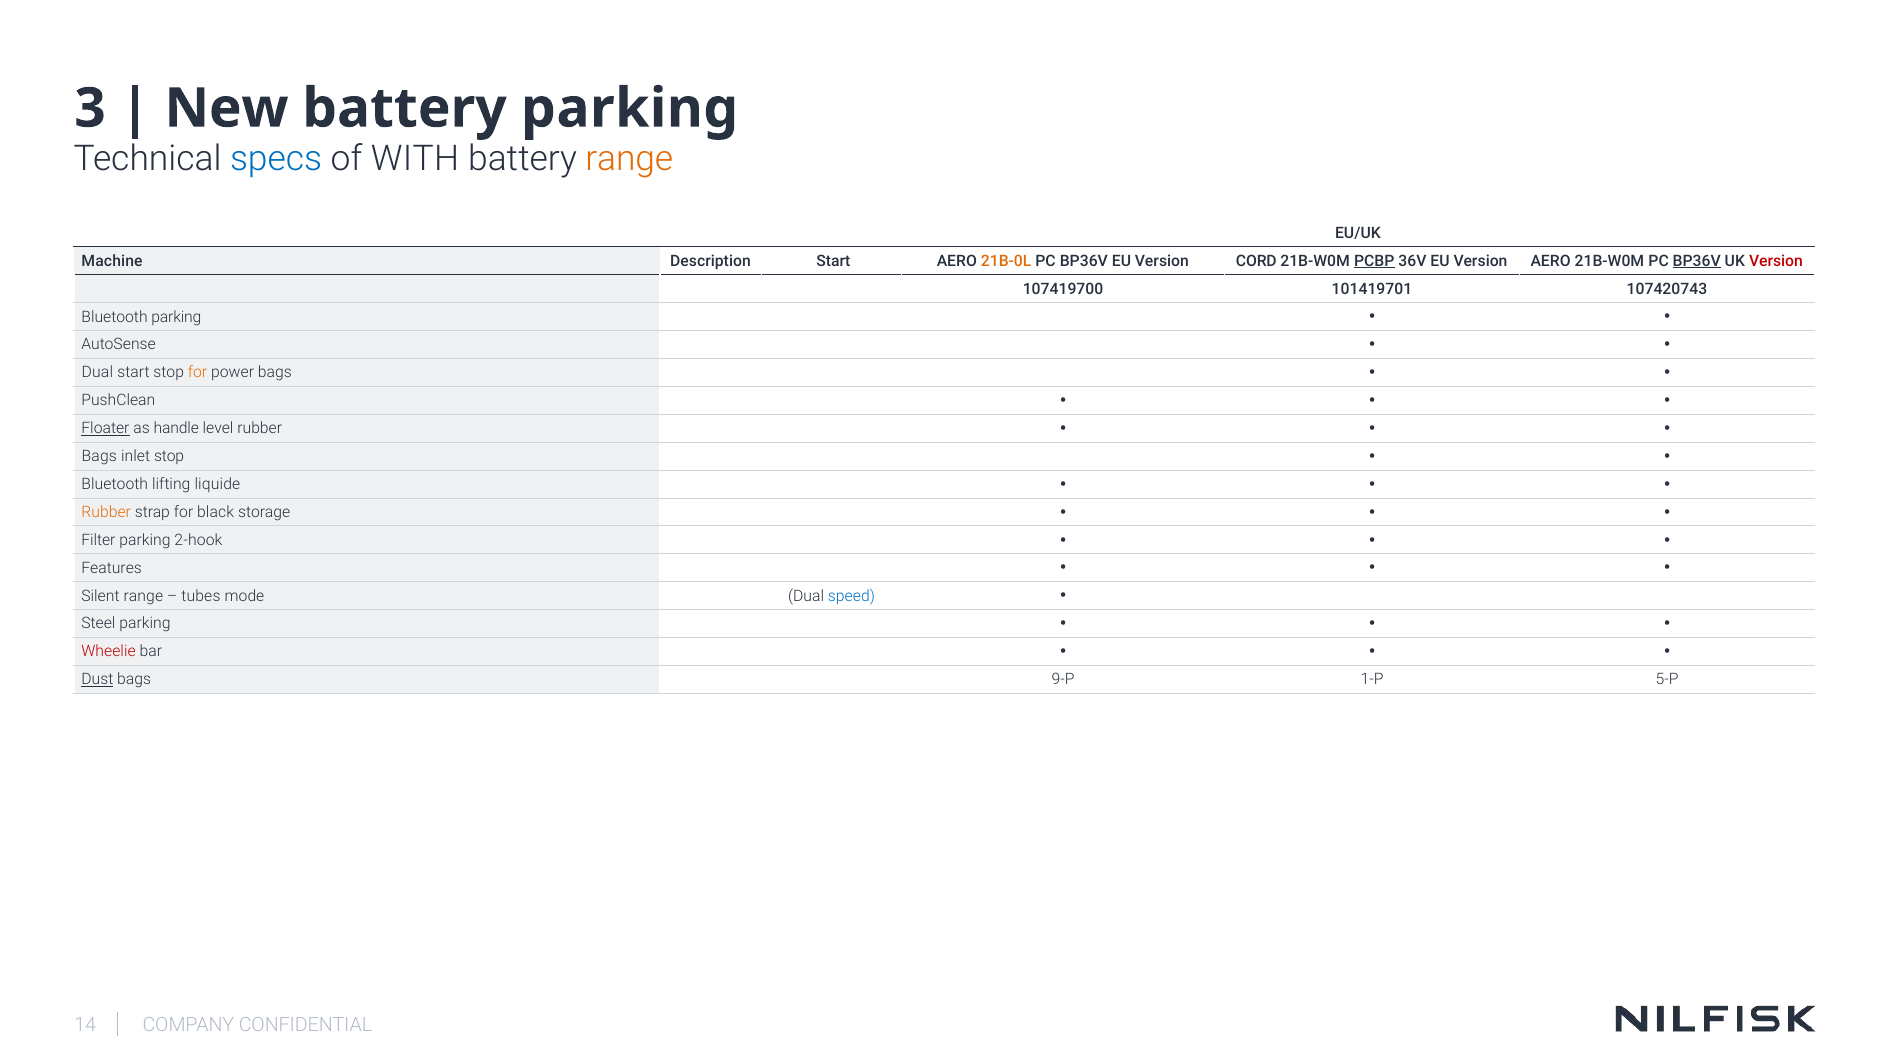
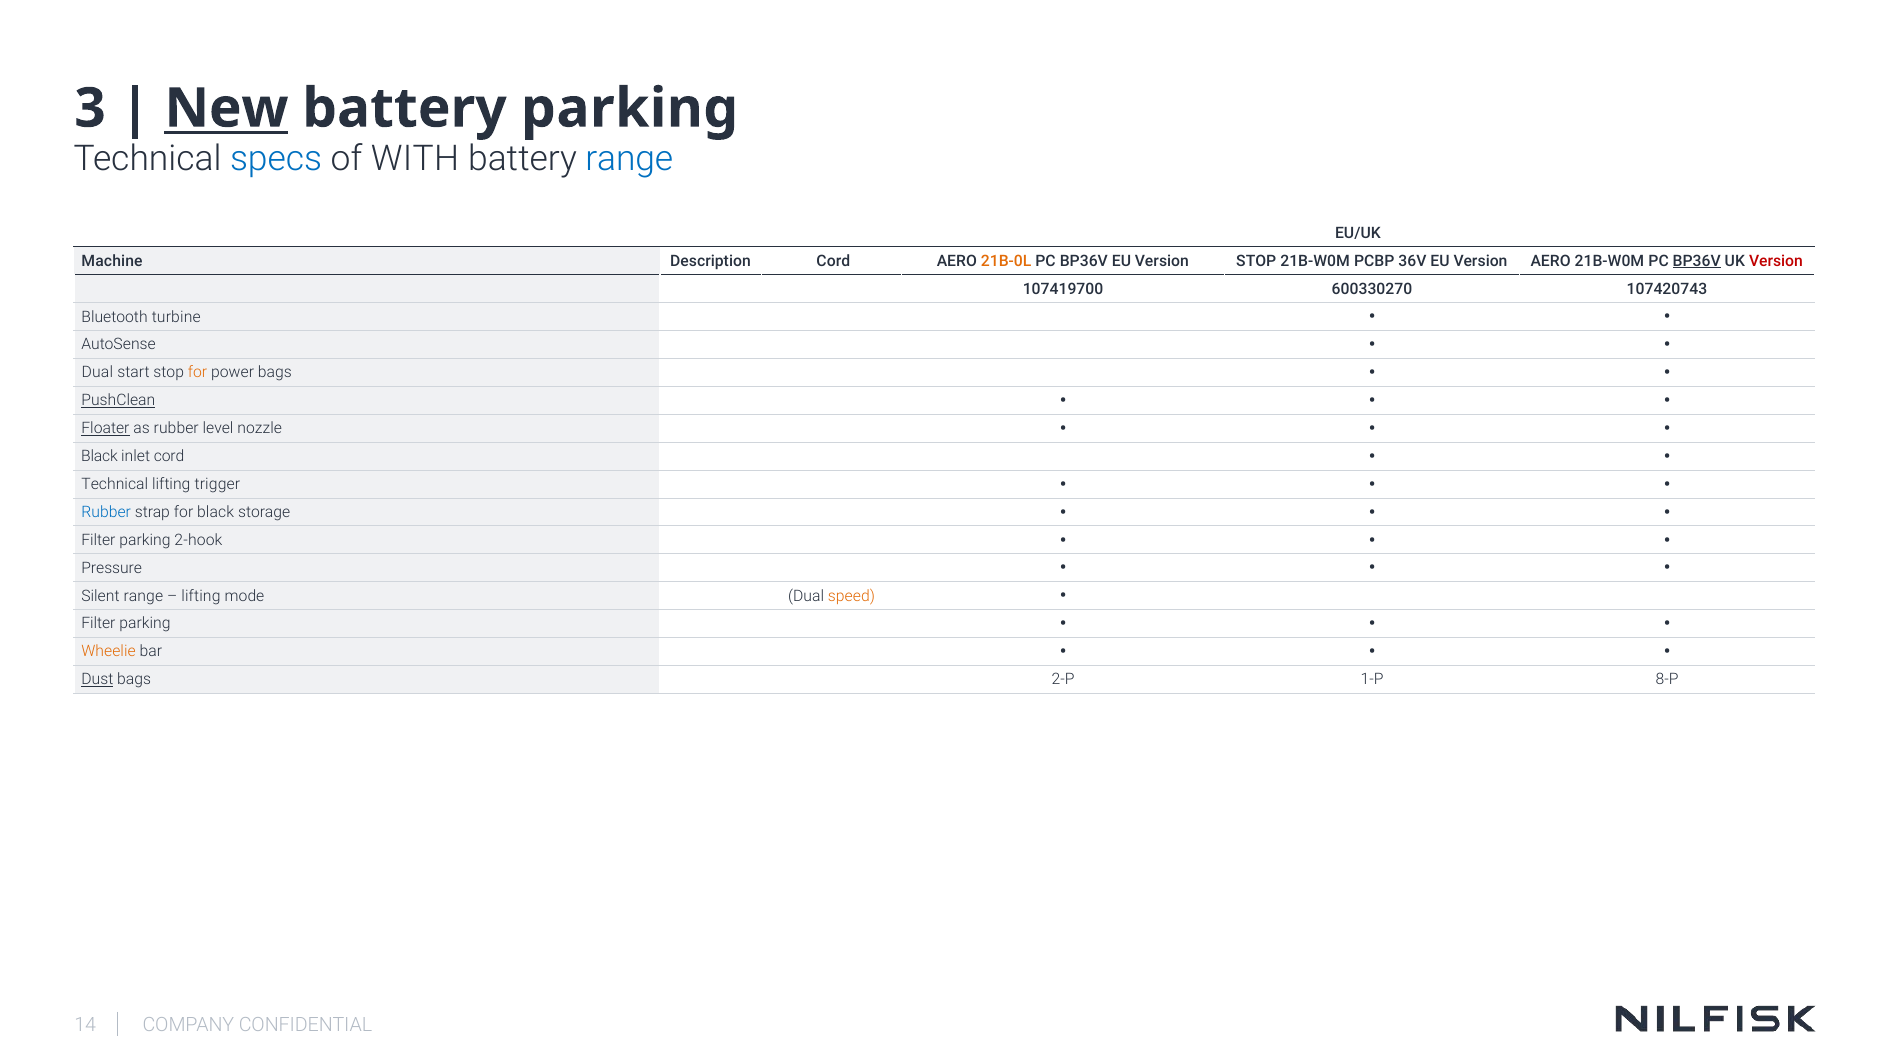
New underline: none -> present
range at (629, 159) colour: orange -> blue
Description Start: Start -> Cord
Version CORD: CORD -> STOP
PCBP underline: present -> none
101419701: 101419701 -> 600330270
Bluetooth parking: parking -> turbine
PushClean underline: none -> present
as handle: handle -> rubber
level rubber: rubber -> nozzle
Bags at (99, 456): Bags -> Black
inlet stop: stop -> cord
Bluetooth at (115, 484): Bluetooth -> Technical
liquide: liquide -> trigger
Rubber at (106, 512) colour: orange -> blue
Features: Features -> Pressure
tubes at (201, 596): tubes -> lifting
speed colour: blue -> orange
Steel at (98, 624): Steel -> Filter
Wheelie colour: red -> orange
9-P: 9-P -> 2-P
5-P: 5-P -> 8-P
